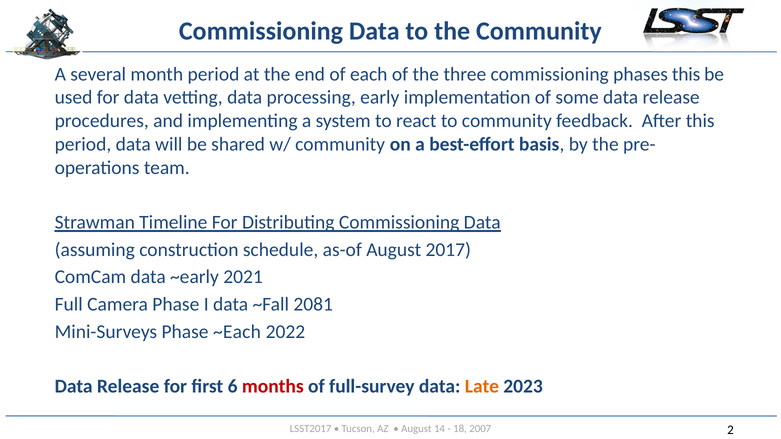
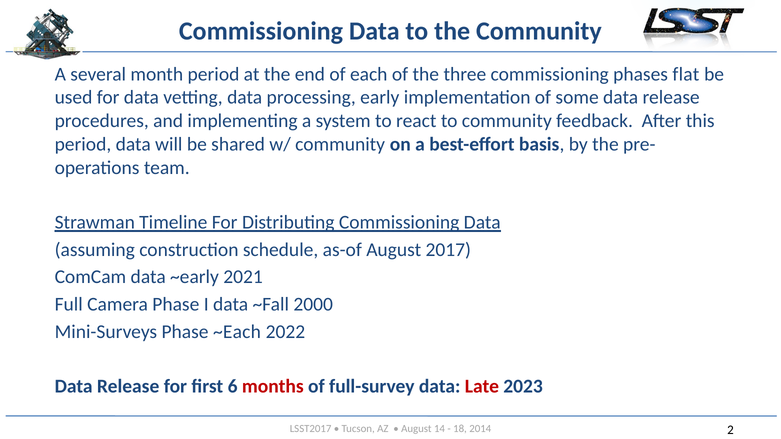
phases this: this -> flat
2081: 2081 -> 2000
Late colour: orange -> red
2007: 2007 -> 2014
